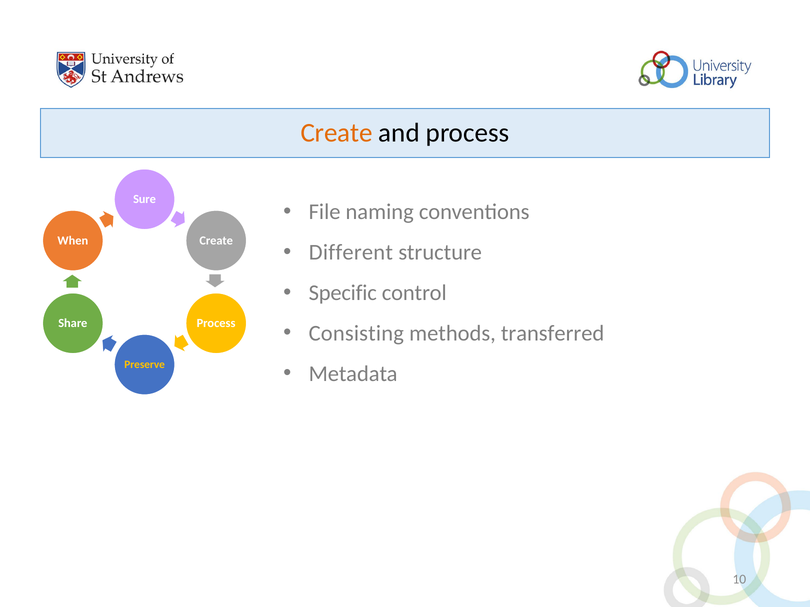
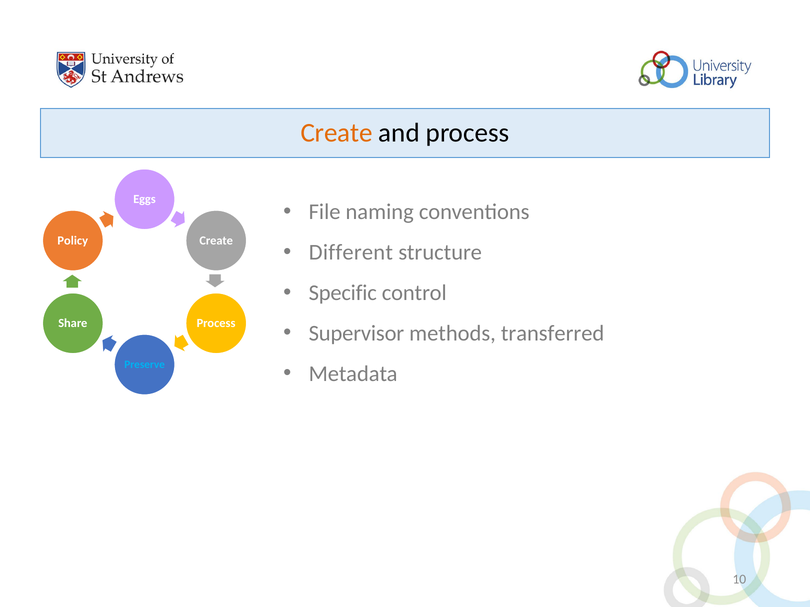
Sure: Sure -> Eggs
When: When -> Policy
Consisting: Consisting -> Supervisor
Preserve colour: yellow -> light blue
